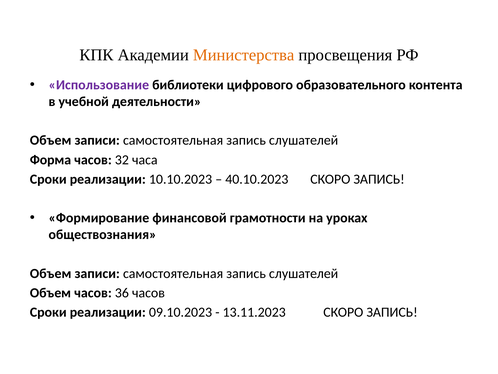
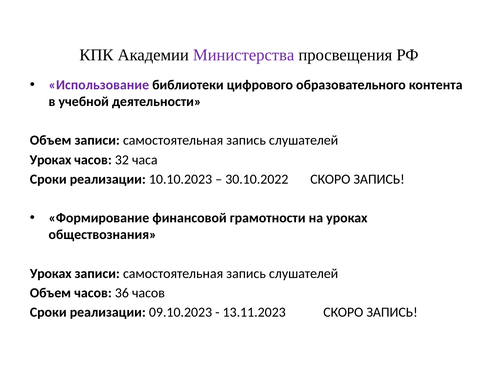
Министерства colour: orange -> purple
Форма at (50, 160): Форма -> Уроках
40.10.2023: 40.10.2023 -> 30.10.2022
Объем at (51, 273): Объем -> Уроках
